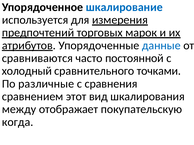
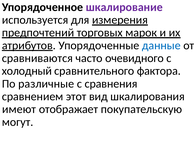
шкалирование colour: blue -> purple
постоянной: постоянной -> очевидного
точками: точками -> фактора
между: между -> имеют
когда: когда -> могут
